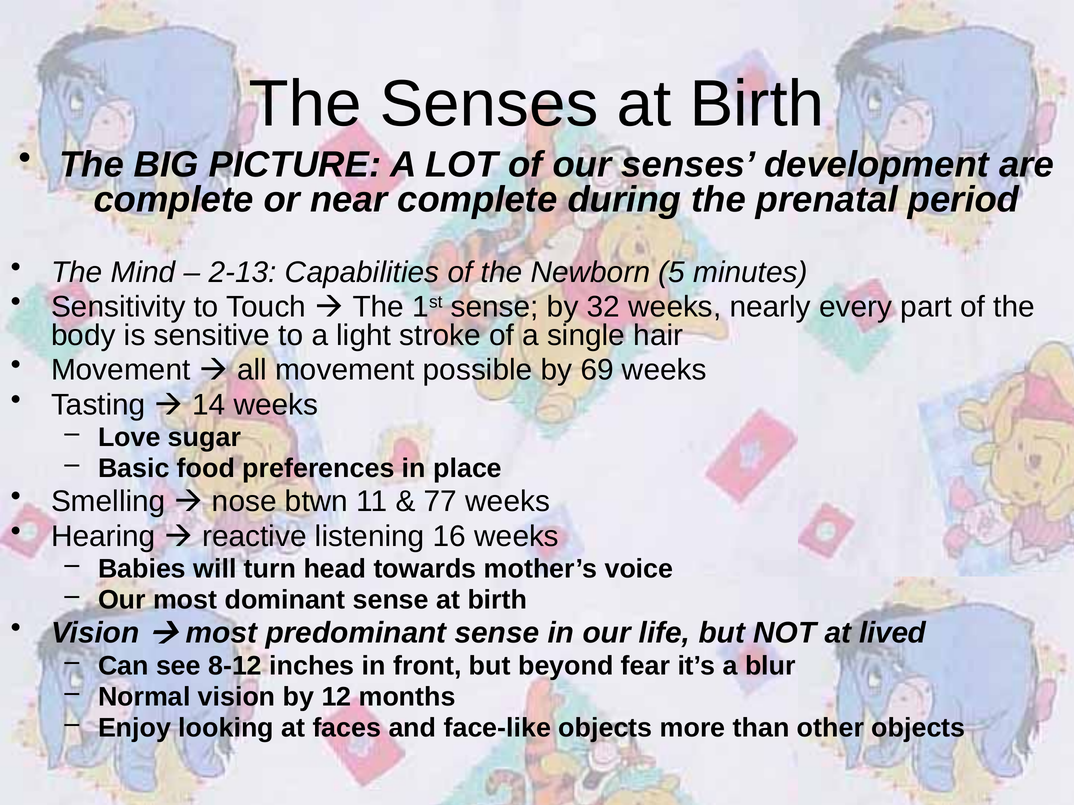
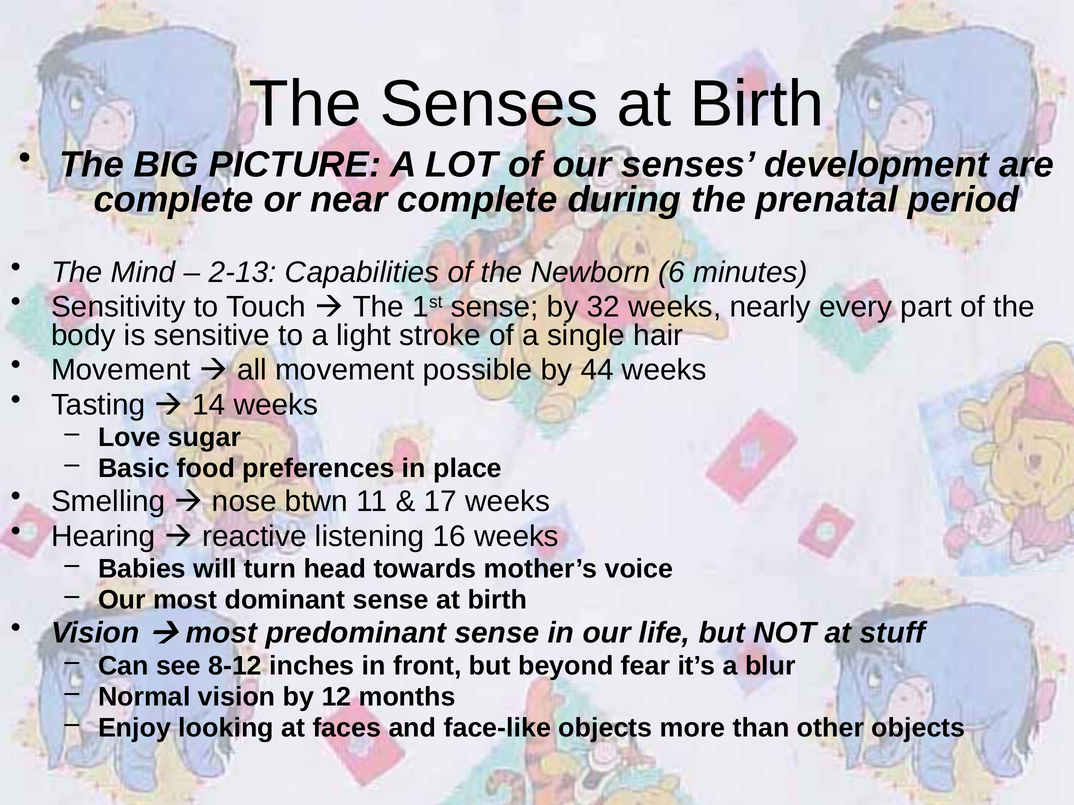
5: 5 -> 6
69: 69 -> 44
77: 77 -> 17
lived: lived -> stuff
